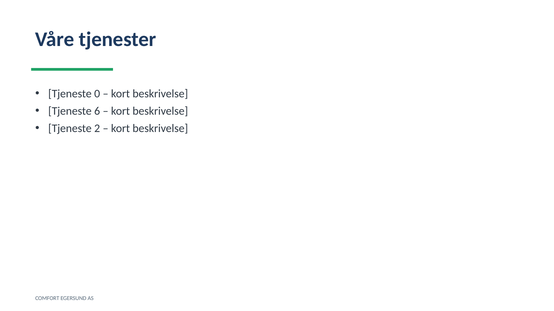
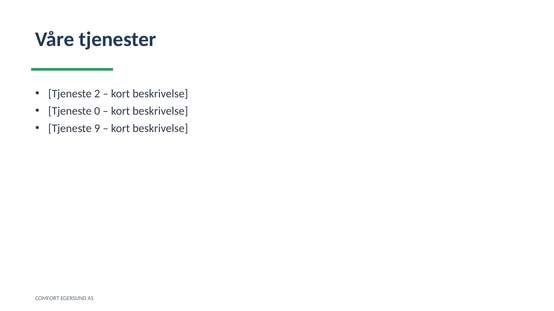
0: 0 -> 2
6: 6 -> 0
2: 2 -> 9
